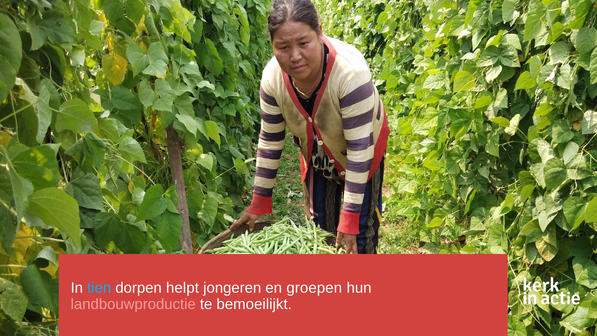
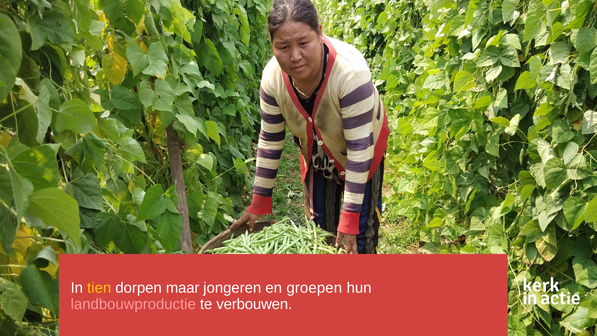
tien colour: light blue -> yellow
helpt: helpt -> maar
bemoeilijkt: bemoeilijkt -> verbouwen
